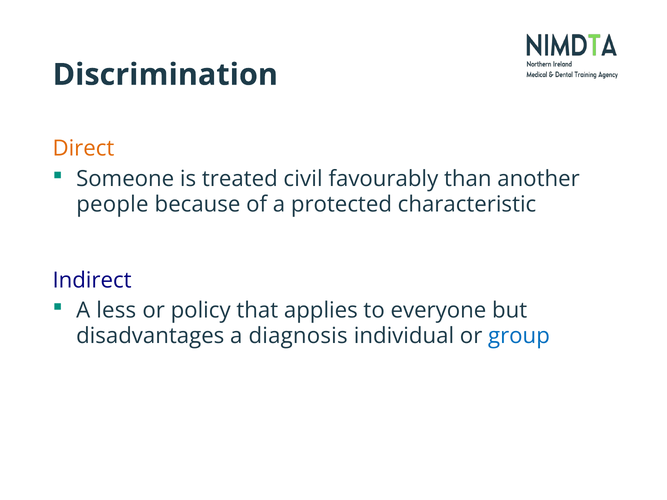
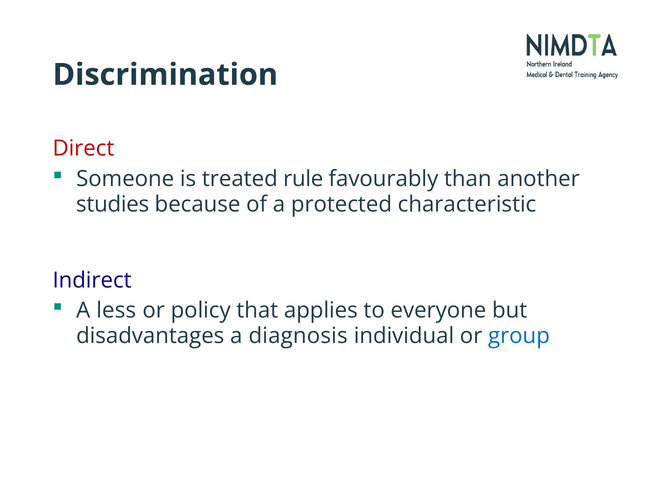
Direct colour: orange -> red
civil: civil -> rule
people: people -> studies
